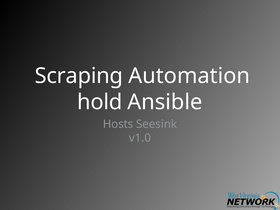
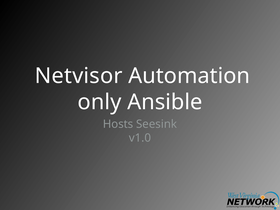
Scraping: Scraping -> Netvisor
hold: hold -> only
